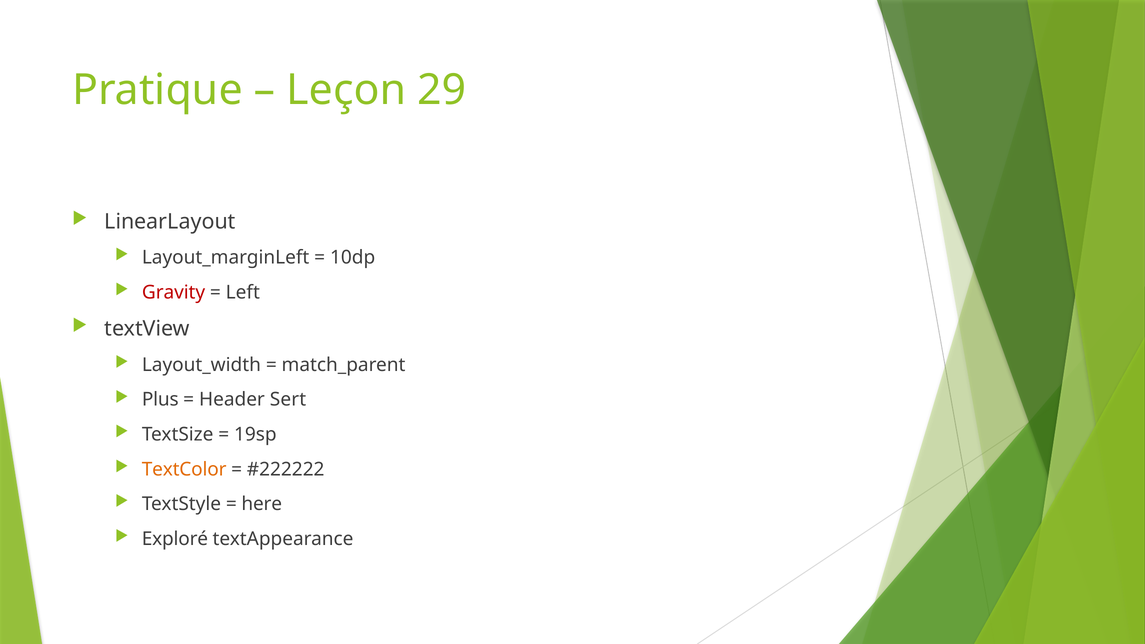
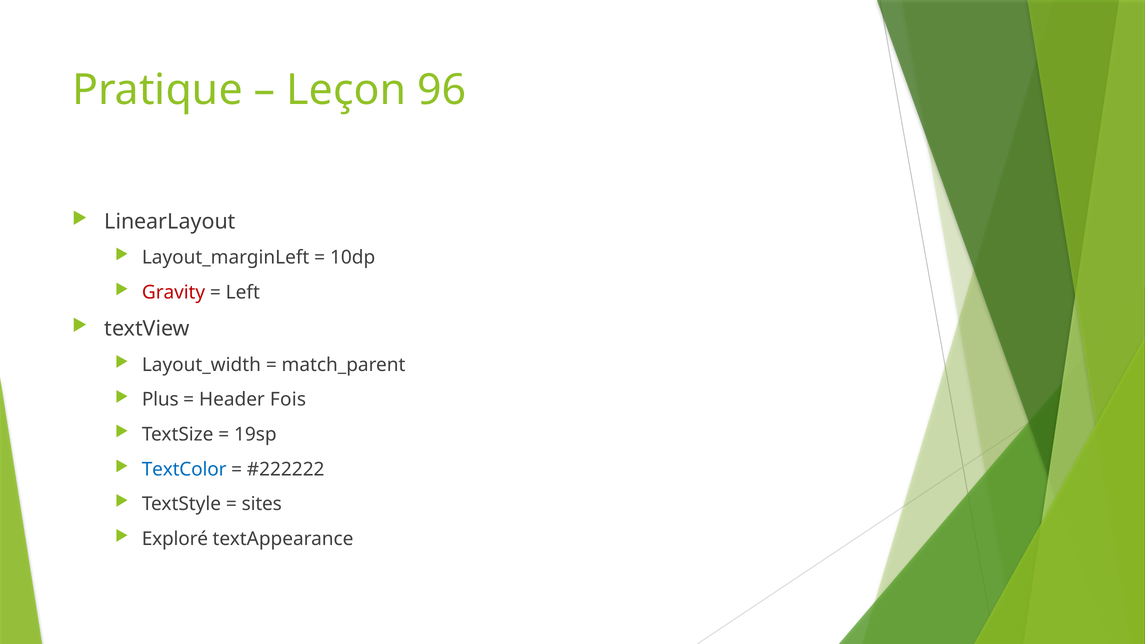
29: 29 -> 96
Sert: Sert -> Fois
TextColor colour: orange -> blue
here: here -> sites
